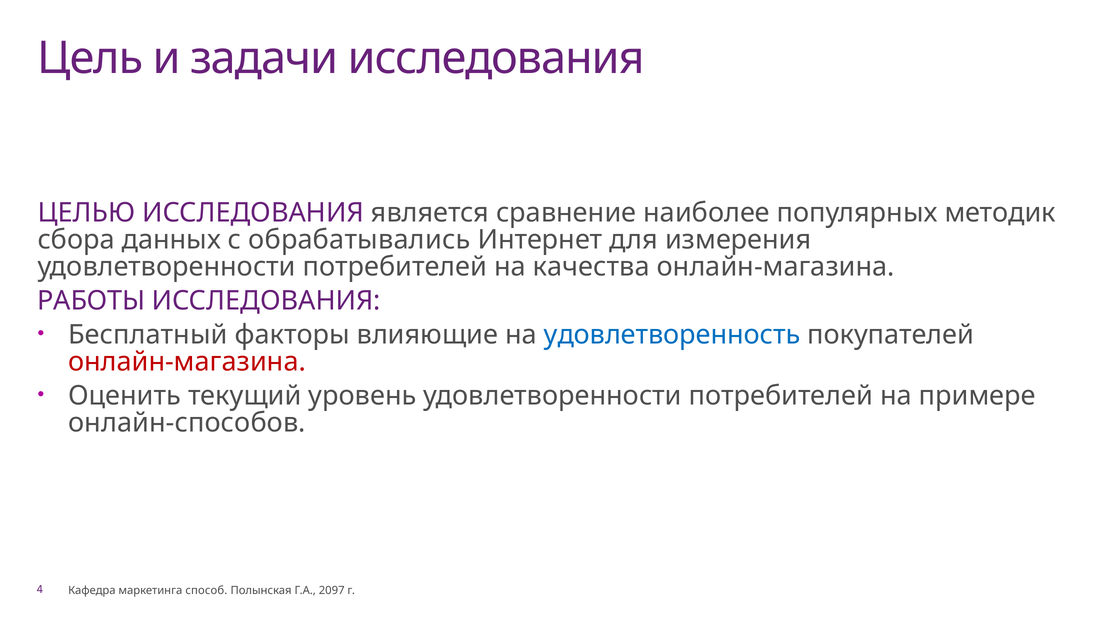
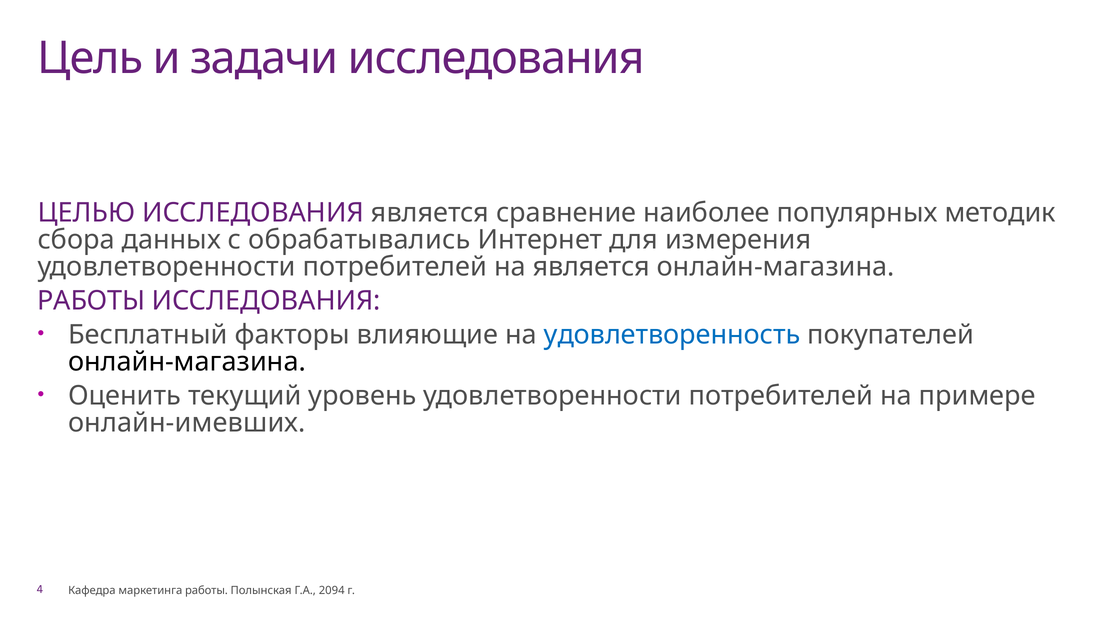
на качества: качества -> является
онлайн-магазина at (187, 362) colour: red -> black
онлайн-способов: онлайн-способов -> онлайн-имевших
маркетинга способ: способ -> работы
2097: 2097 -> 2094
